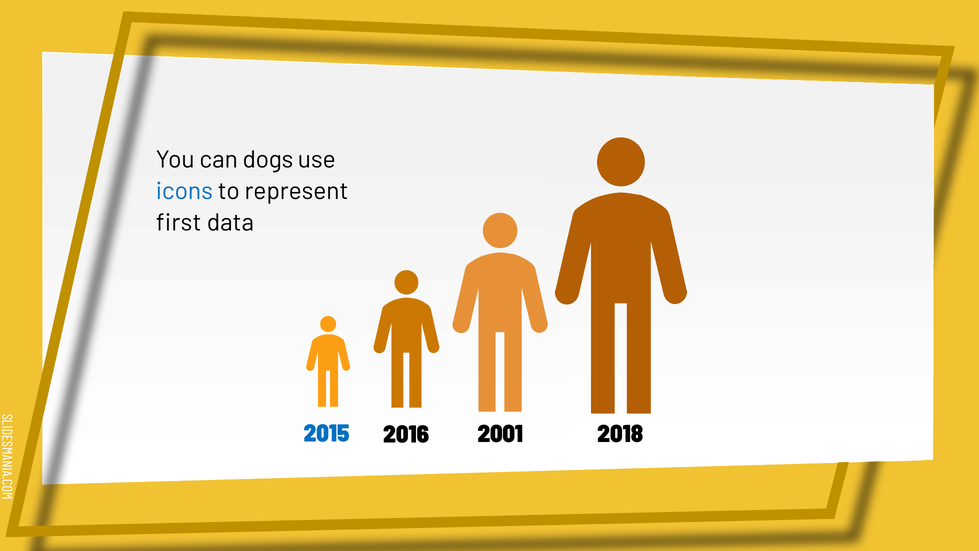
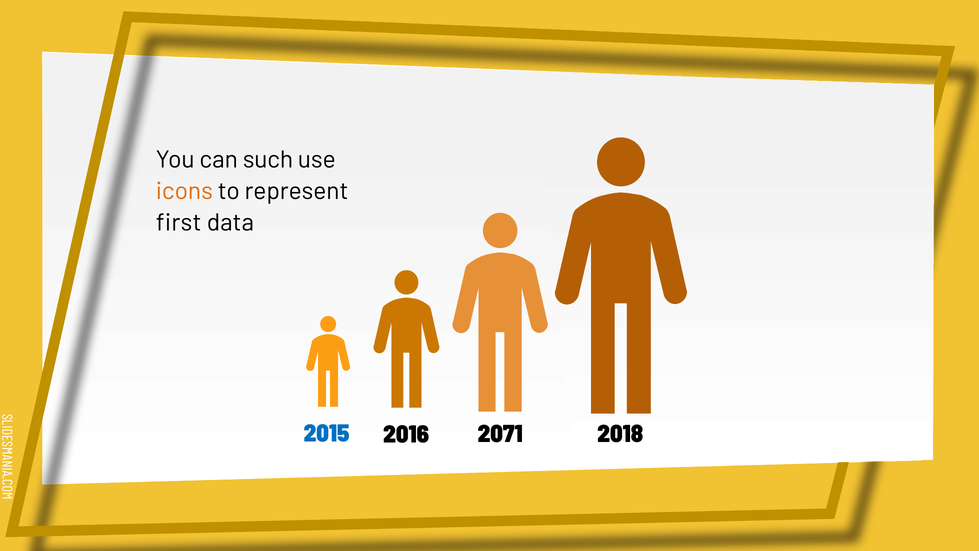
dogs: dogs -> such
icons colour: blue -> orange
2001: 2001 -> 2071
